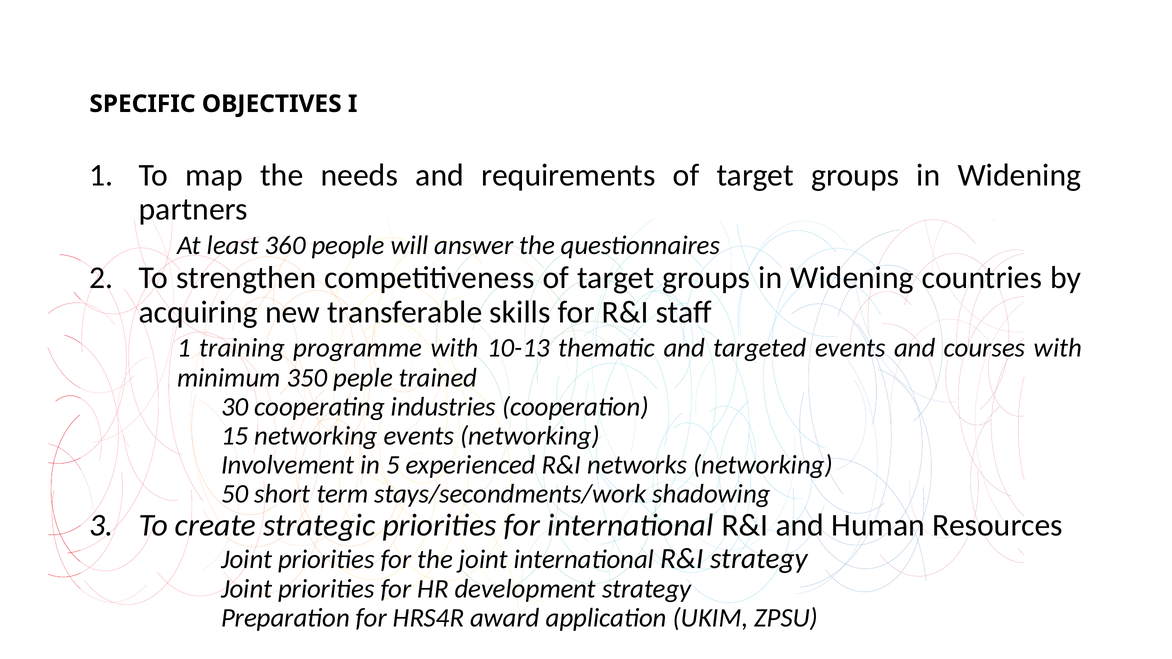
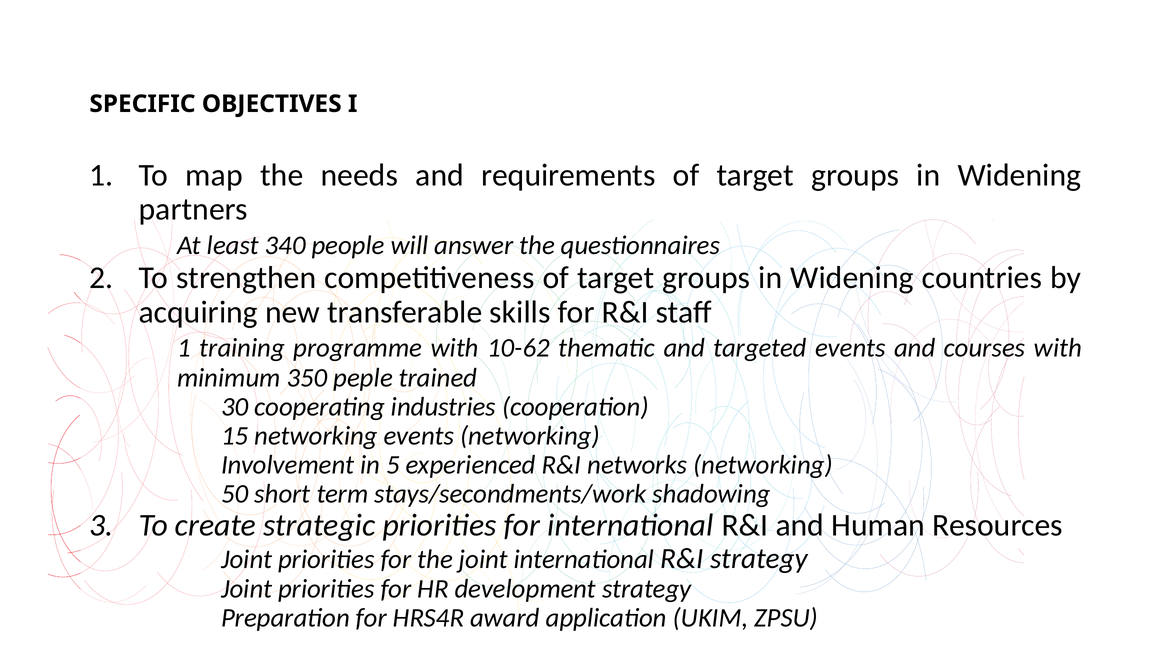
360: 360 -> 340
10-13: 10-13 -> 10-62
